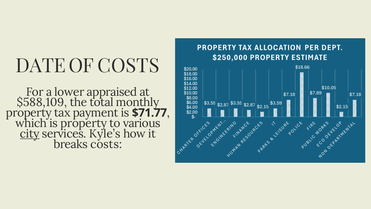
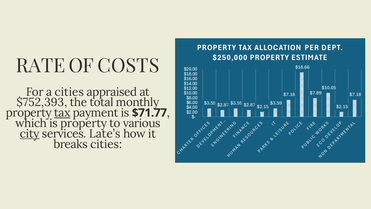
DATE: DATE -> RATE
a lower: lower -> cities
$588,109: $588,109 -> $752,393
tax underline: none -> present
Kyle’s: Kyle’s -> Late’s
breaks costs: costs -> cities
